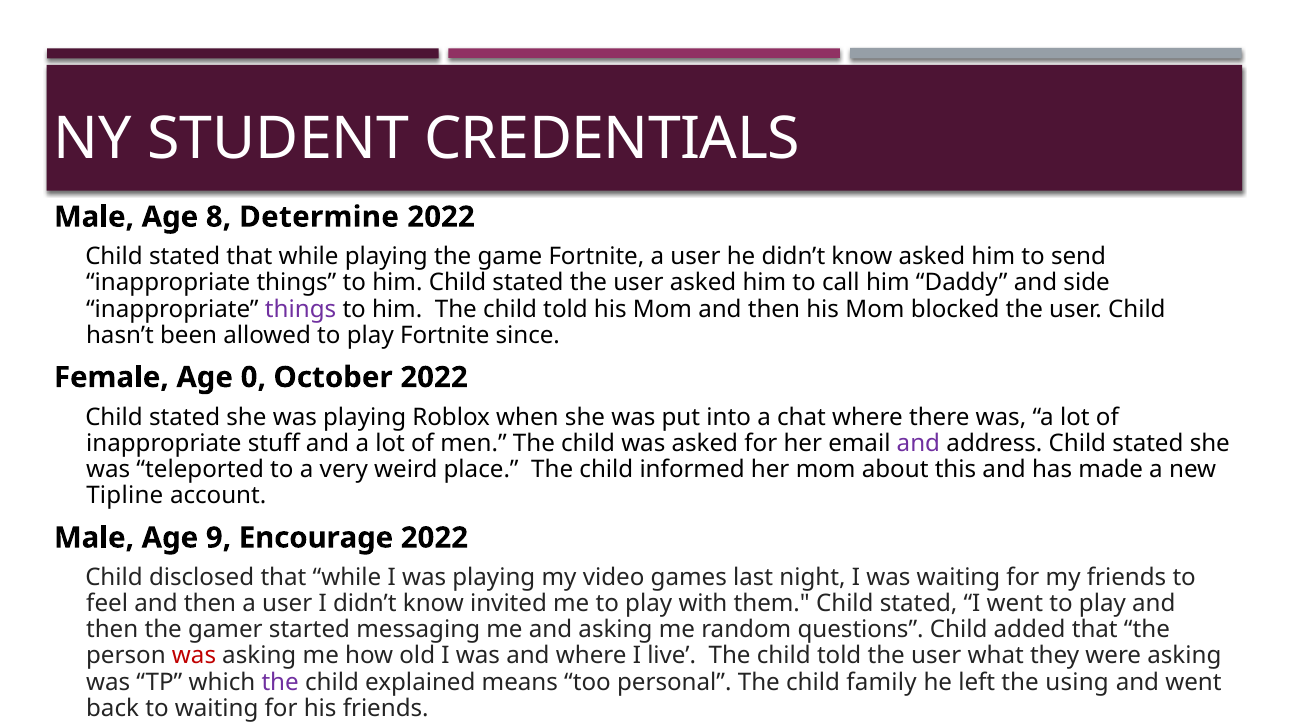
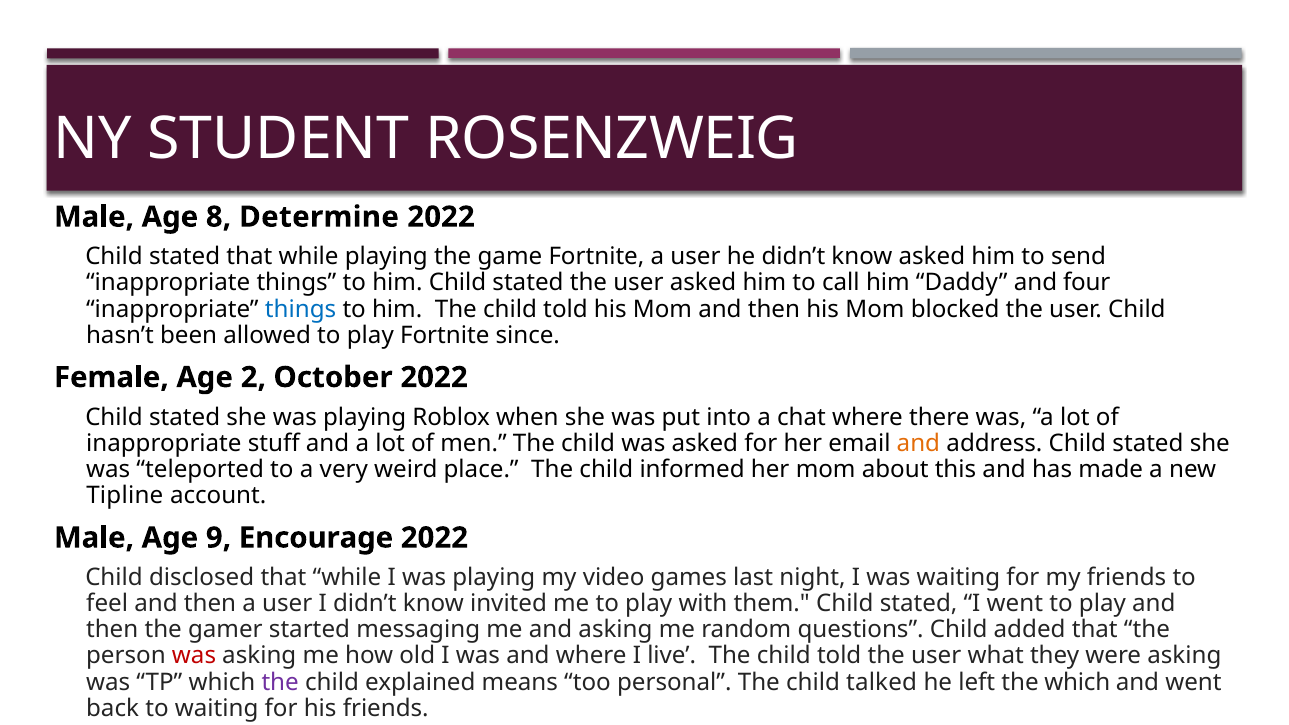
CREDENTIALS: CREDENTIALS -> ROSENZWEIG
side: side -> four
things at (301, 309) colour: purple -> blue
0: 0 -> 2
and at (918, 443) colour: purple -> orange
family: family -> talked
the using: using -> which
